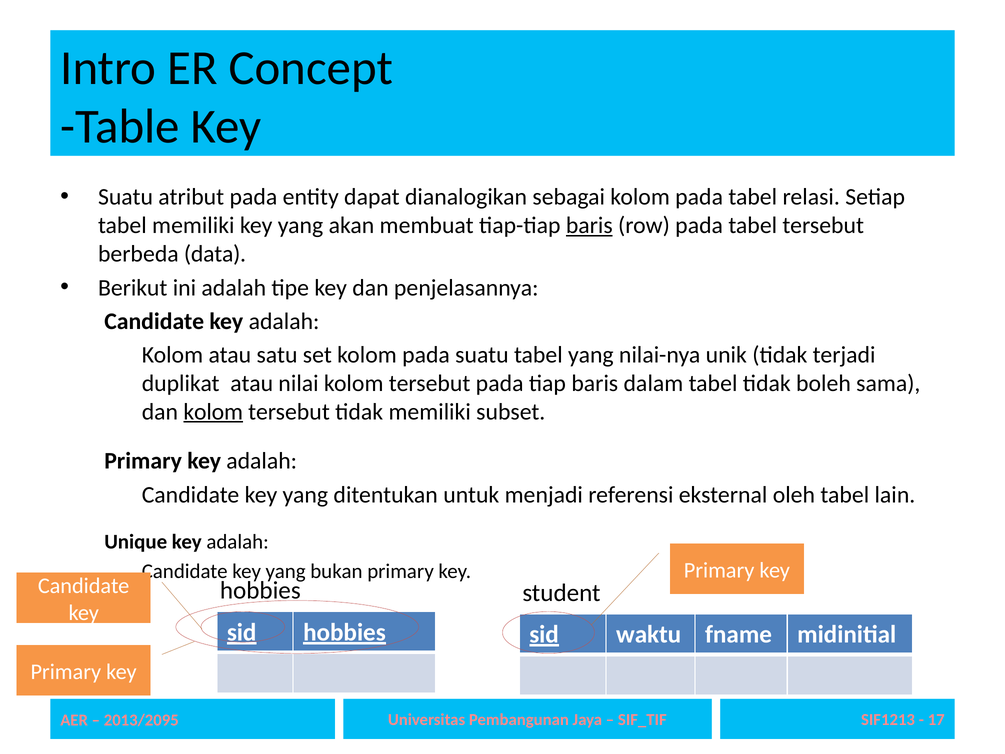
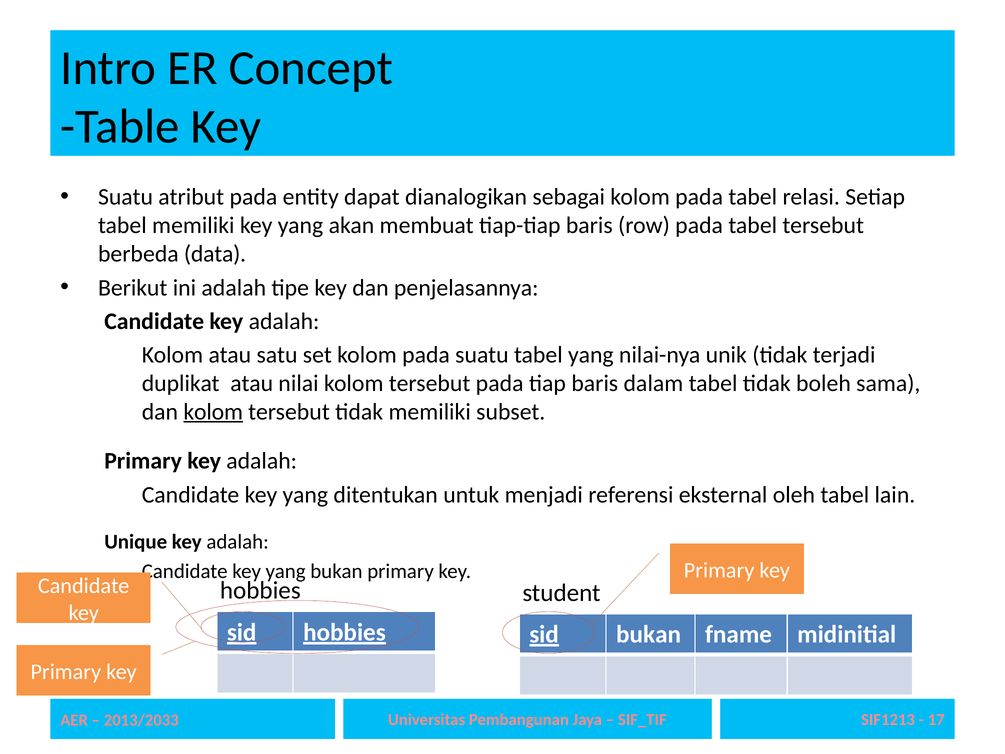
baris at (589, 225) underline: present -> none
sid waktu: waktu -> bukan
2013/2095: 2013/2095 -> 2013/2033
